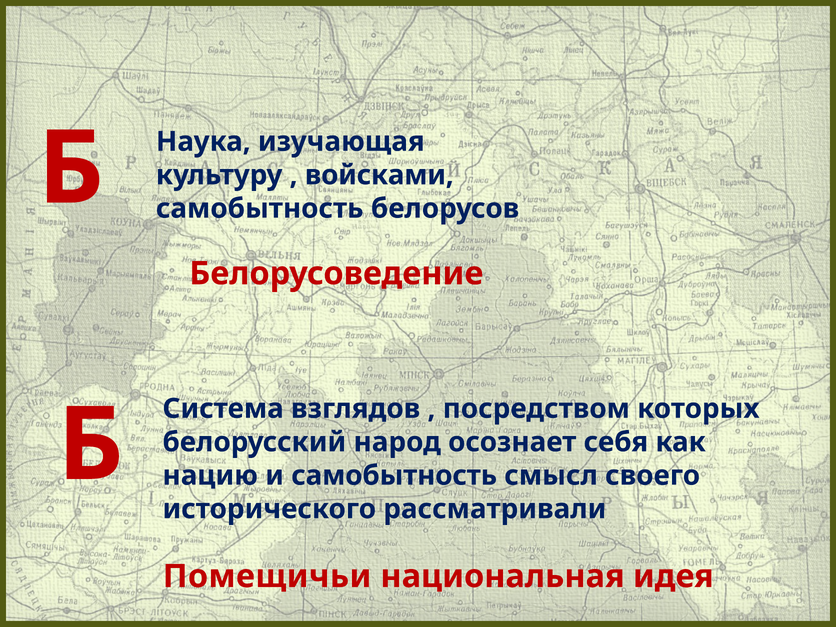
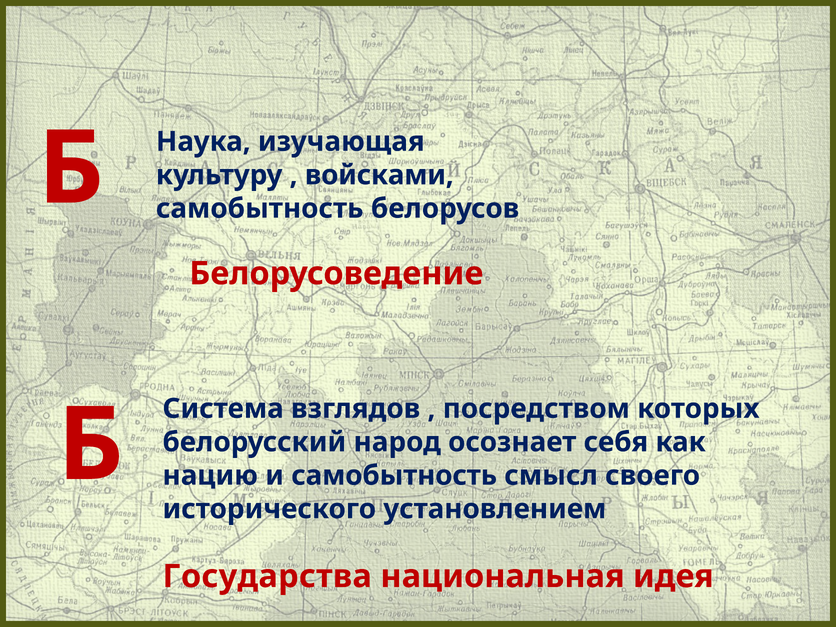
рассматривали: рассматривали -> установлением
Помещичьи: Помещичьи -> Государства
